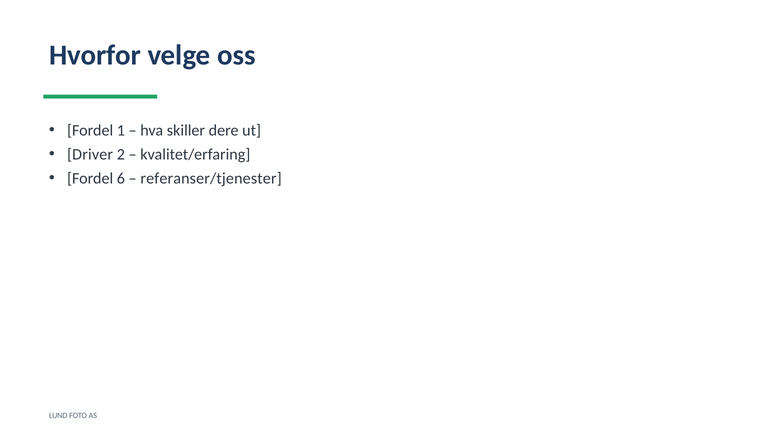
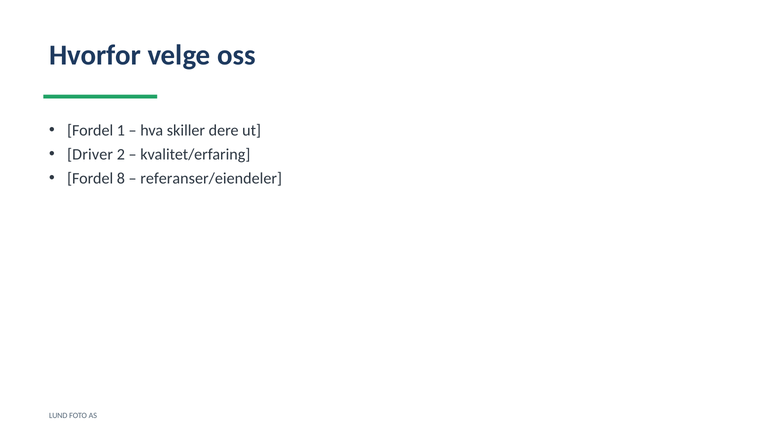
6: 6 -> 8
referanser/tjenester: referanser/tjenester -> referanser/eiendeler
